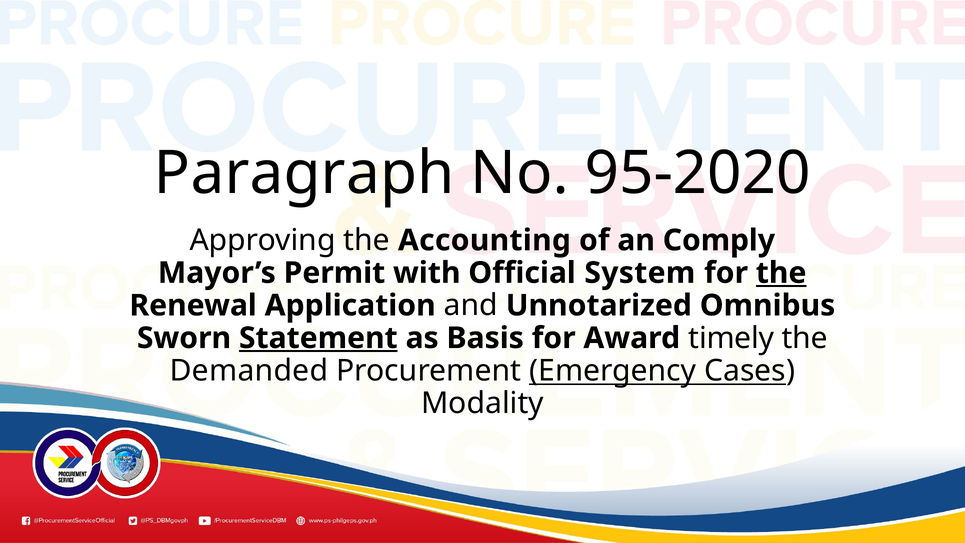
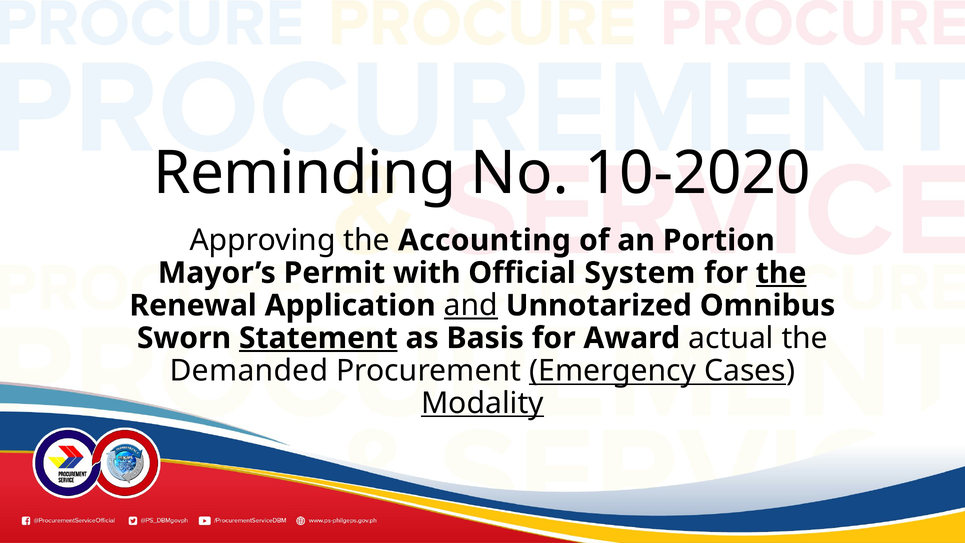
Paragraph: Paragraph -> Reminding
95-2020: 95-2020 -> 10-2020
Comply: Comply -> Portion
and underline: none -> present
timely: timely -> actual
Modality underline: none -> present
